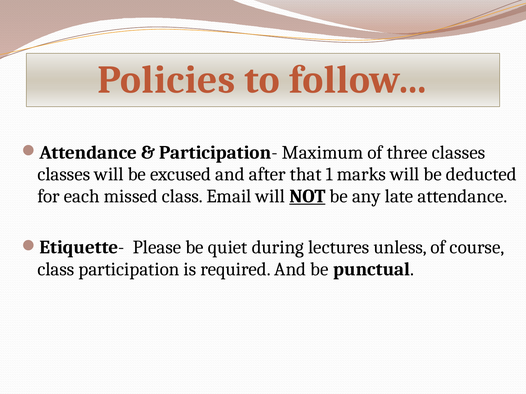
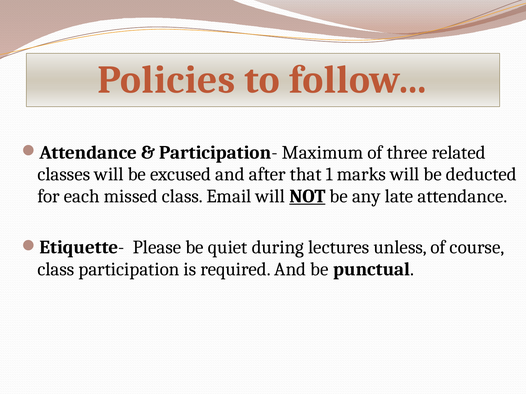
three classes: classes -> related
